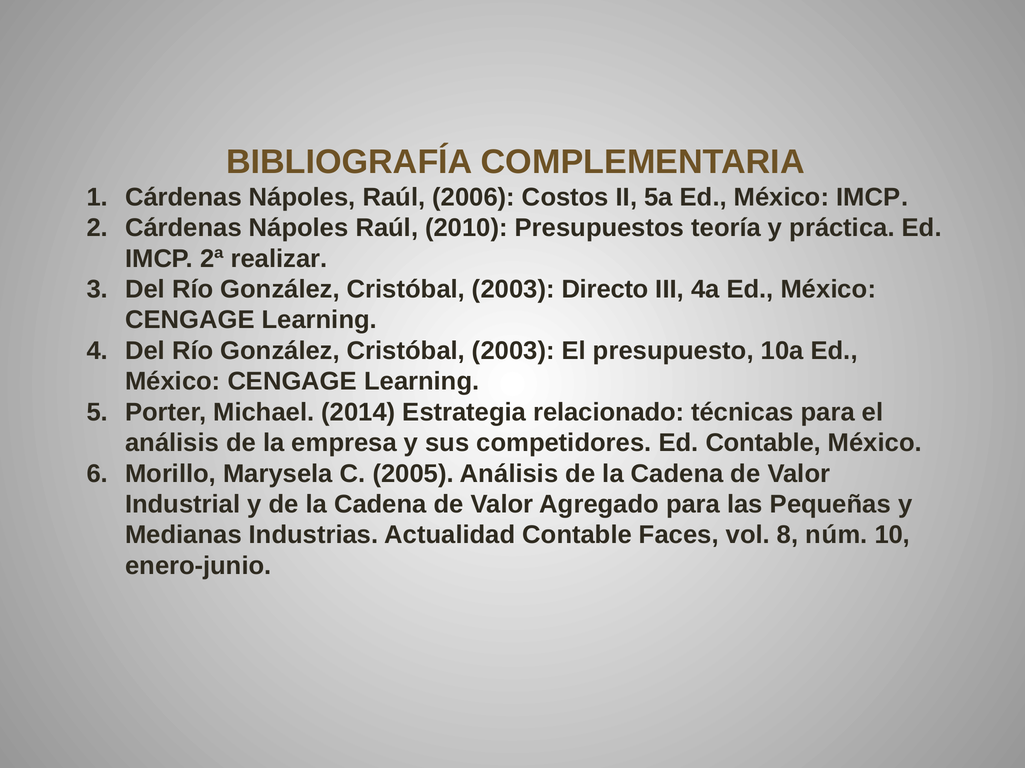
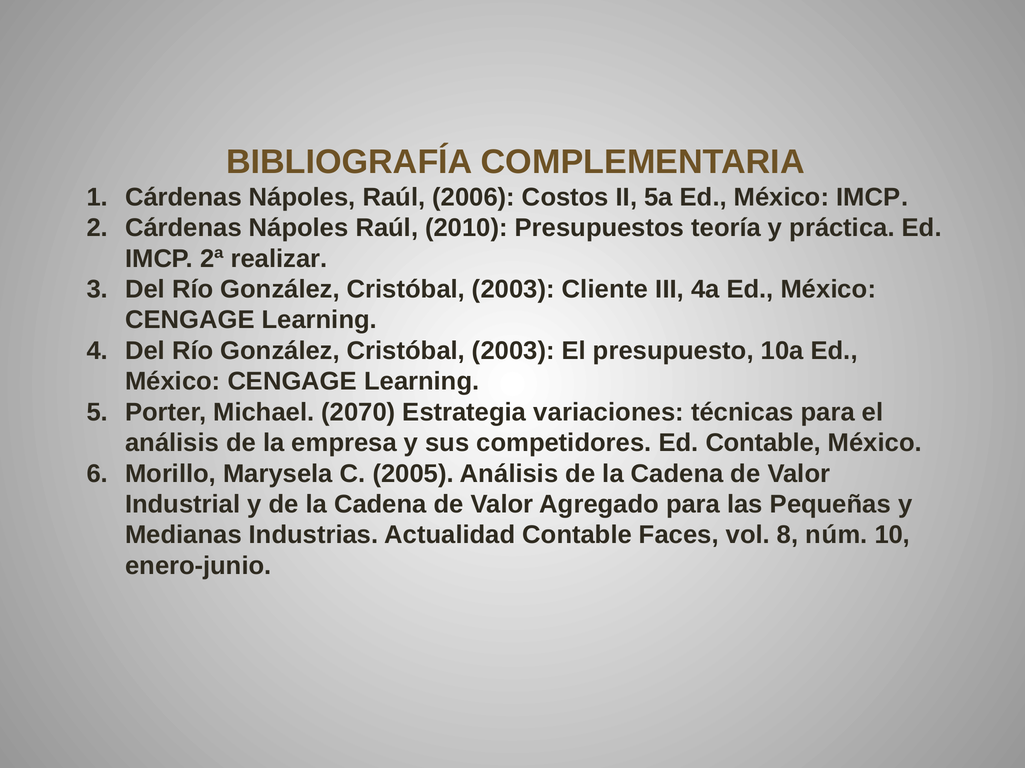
Directo: Directo -> Cliente
2014: 2014 -> 2070
relacionado: relacionado -> variaciones
